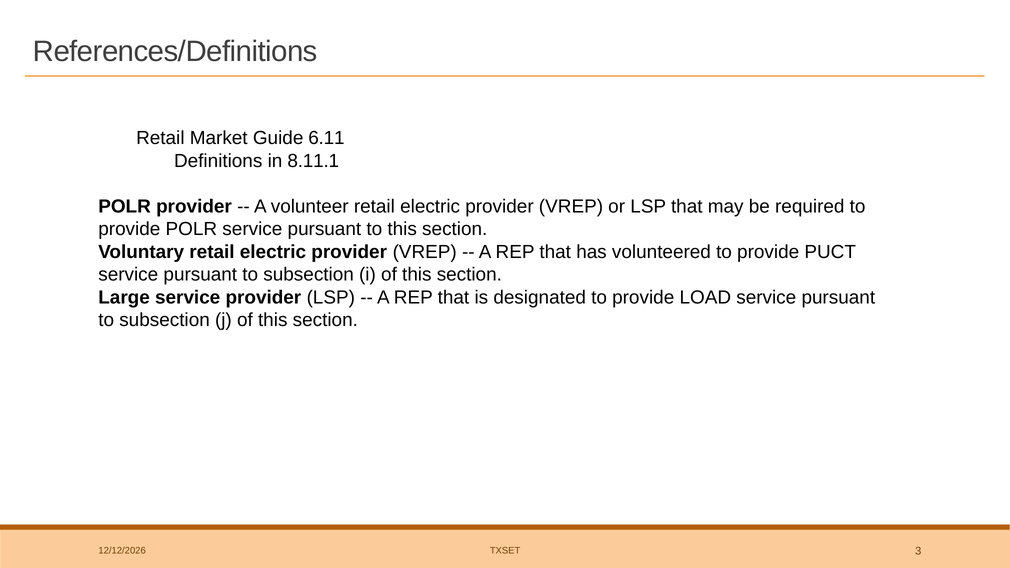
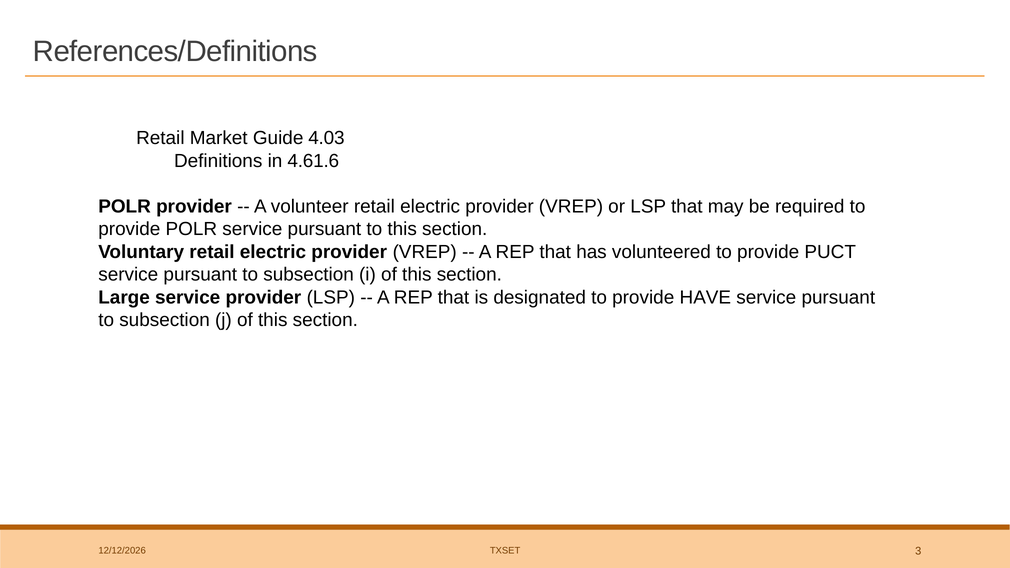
6.11: 6.11 -> 4.03
8.11.1: 8.11.1 -> 4.61.6
LOAD: LOAD -> HAVE
